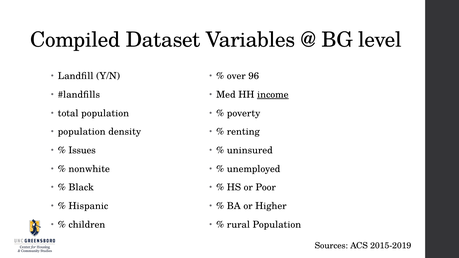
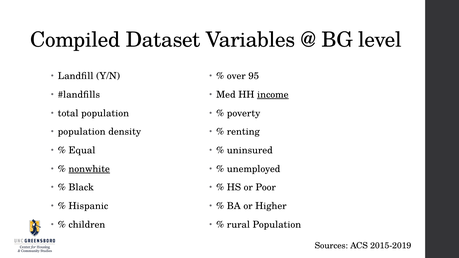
96: 96 -> 95
Issues: Issues -> Equal
nonwhite underline: none -> present
